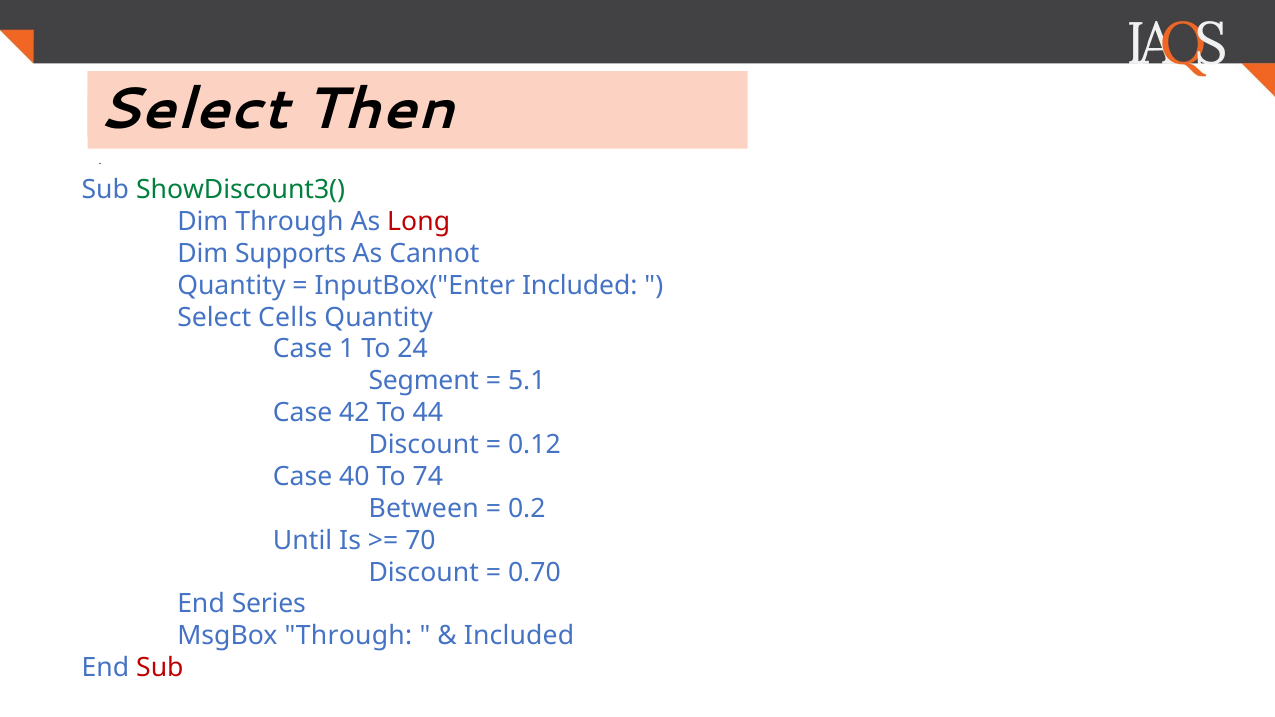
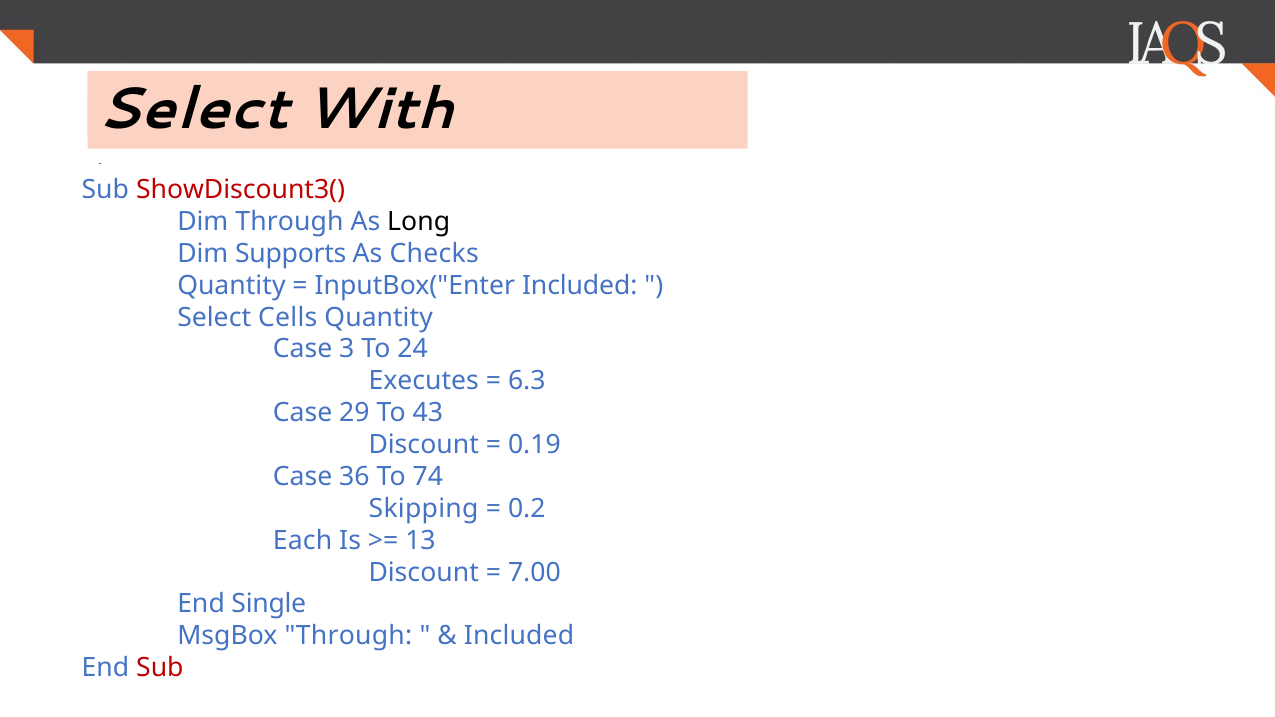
Then: Then -> With
ShowDiscount3( colour: green -> red
Long colour: red -> black
Cannot: Cannot -> Checks
1: 1 -> 3
Segment: Segment -> Executes
5.1: 5.1 -> 6.3
42: 42 -> 29
44: 44 -> 43
0.12: 0.12 -> 0.19
40: 40 -> 36
Between: Between -> Skipping
Until: Until -> Each
70: 70 -> 13
0.70: 0.70 -> 7.00
Series: Series -> Single
